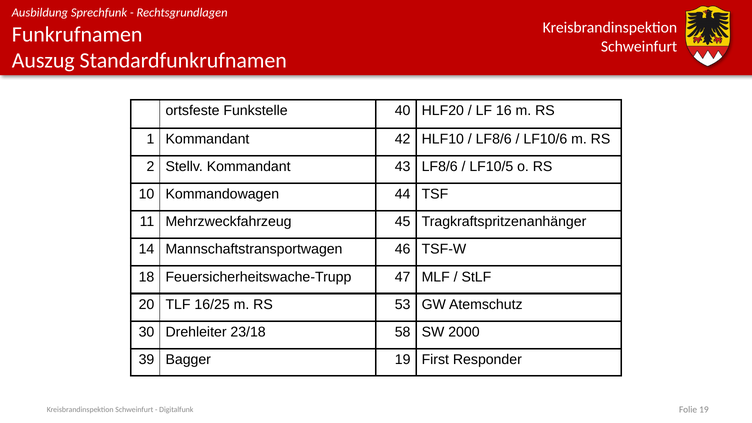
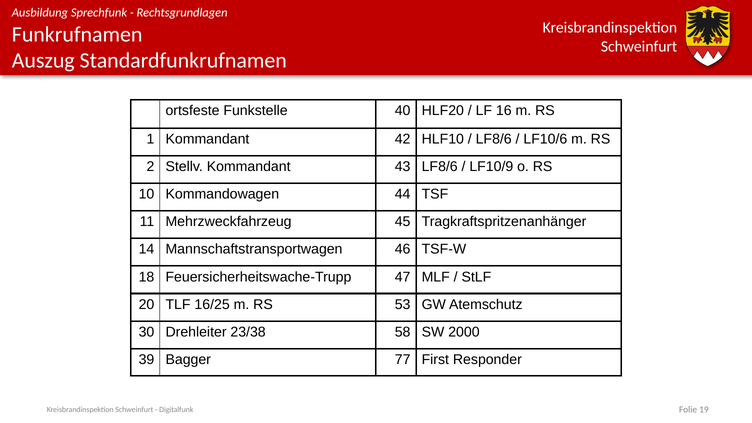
LF10/5: LF10/5 -> LF10/9
23/18: 23/18 -> 23/38
Bagger 19: 19 -> 77
